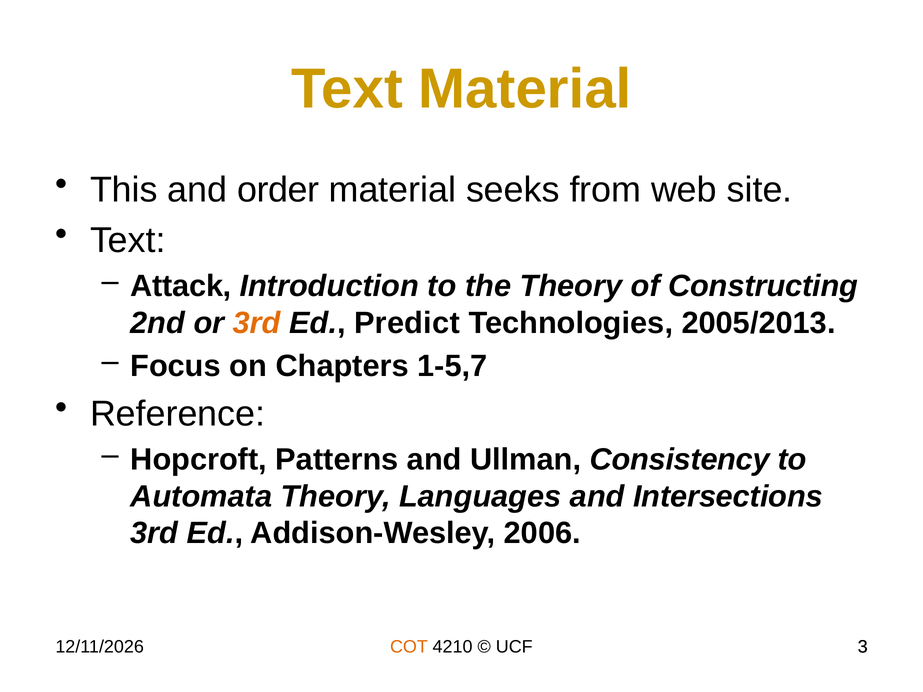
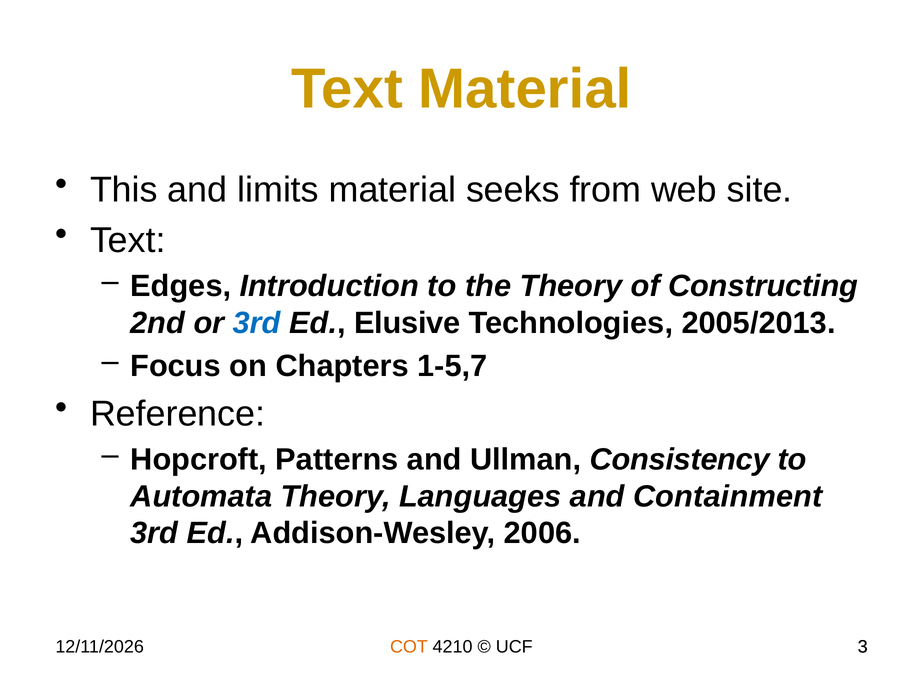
order: order -> limits
Attack: Attack -> Edges
3rd at (257, 323) colour: orange -> blue
Predict: Predict -> Elusive
Intersections: Intersections -> Containment
